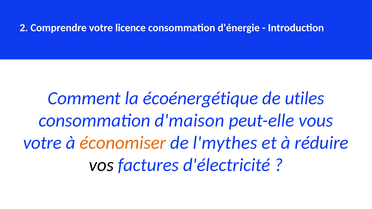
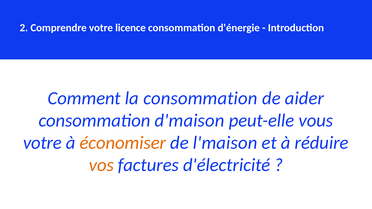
la écoénergétique: écoénergétique -> consommation
utiles: utiles -> aider
l'mythes: l'mythes -> l'maison
vos colour: black -> orange
